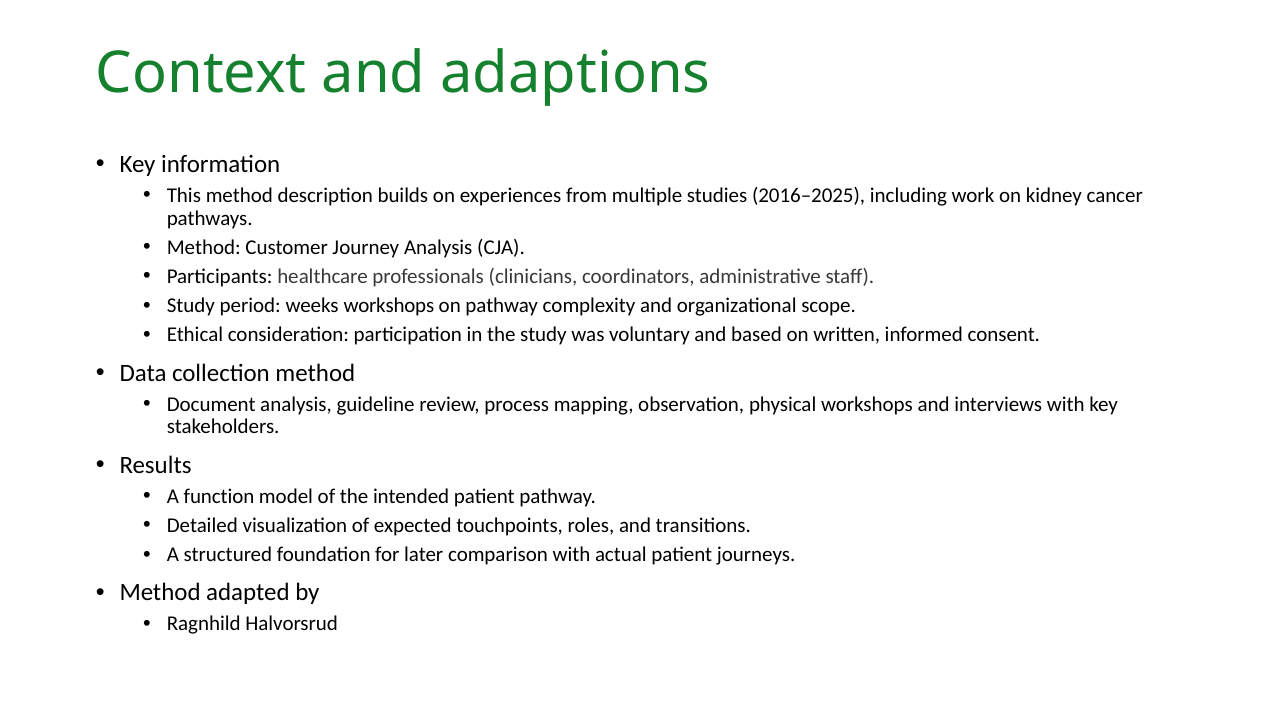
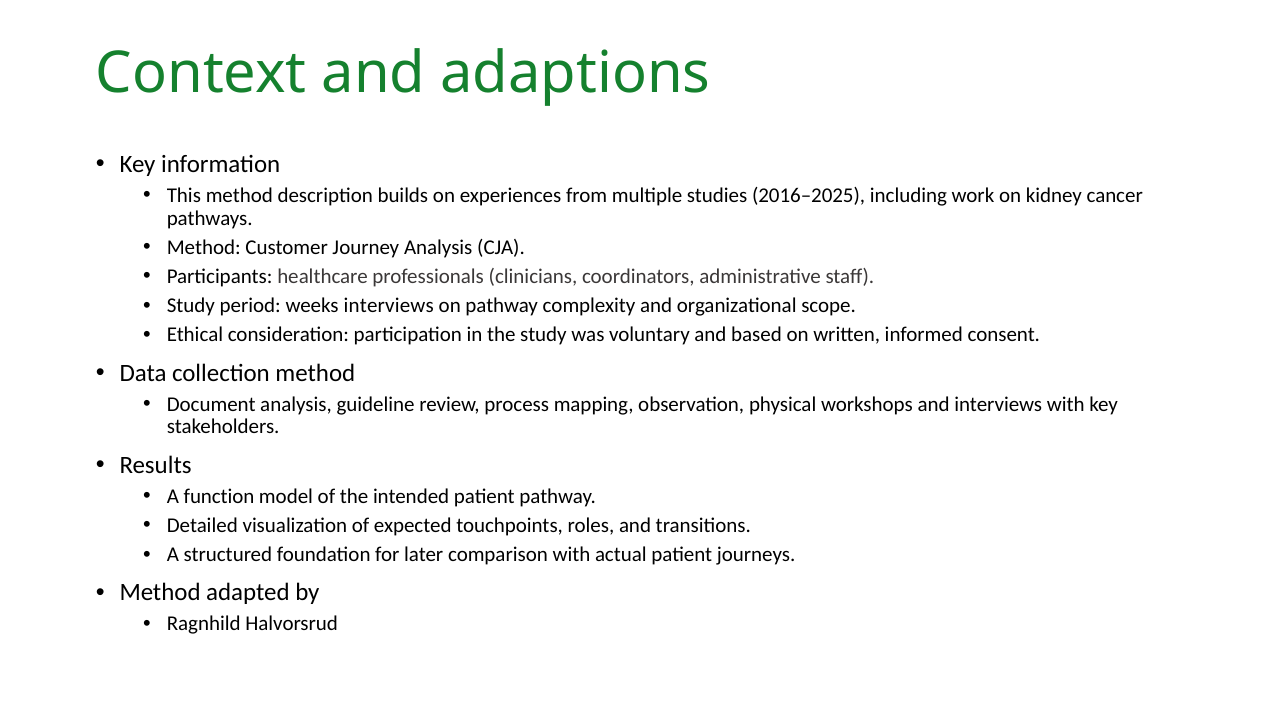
weeks workshops: workshops -> interviews
